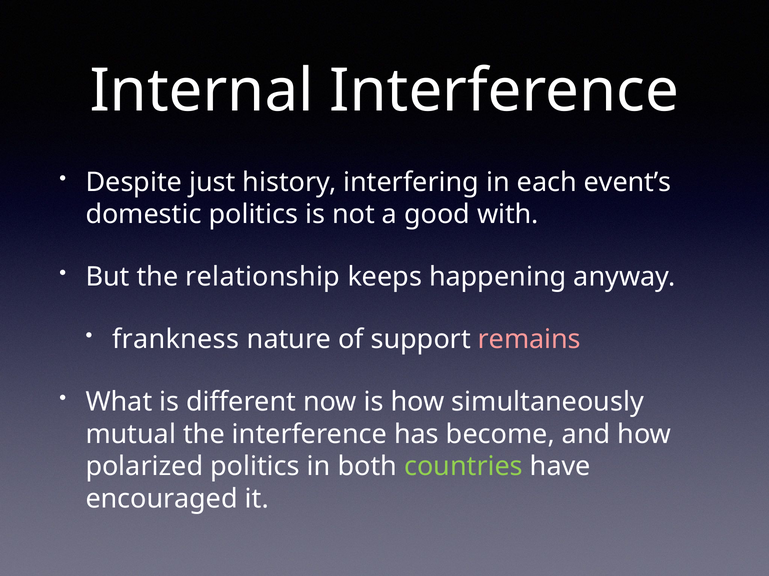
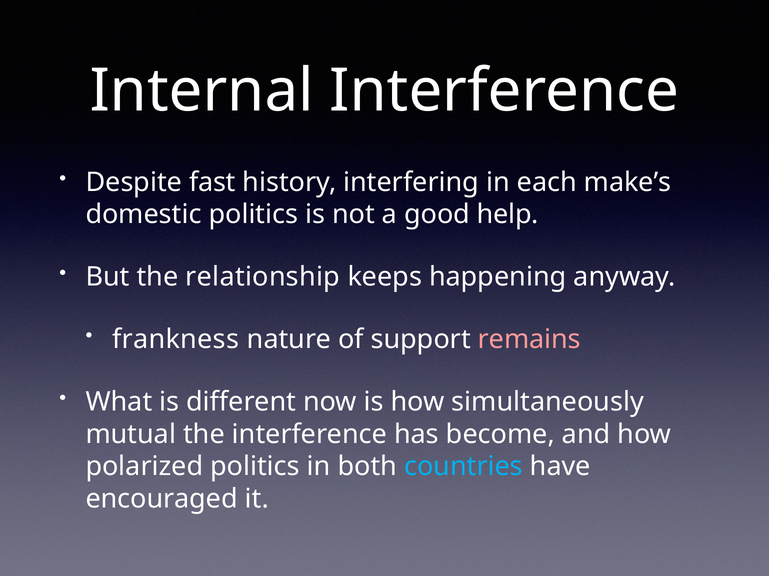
just: just -> fast
event’s: event’s -> make’s
with: with -> help
countries colour: light green -> light blue
